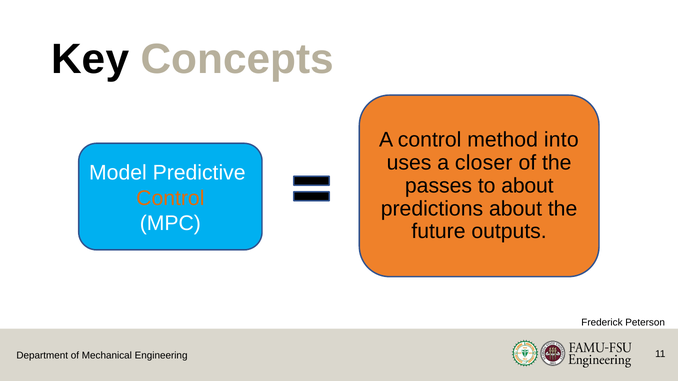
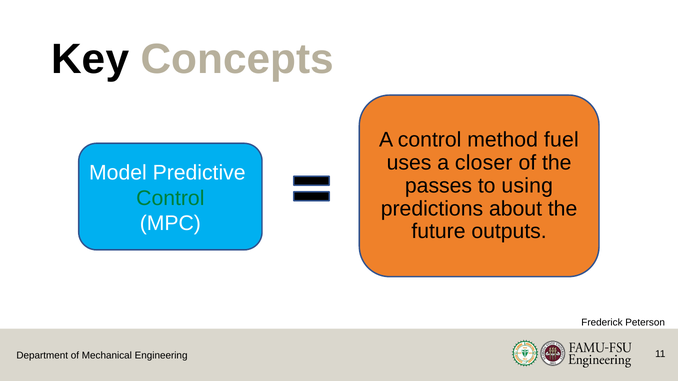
into: into -> fuel
to about: about -> using
Control at (170, 198) colour: orange -> green
